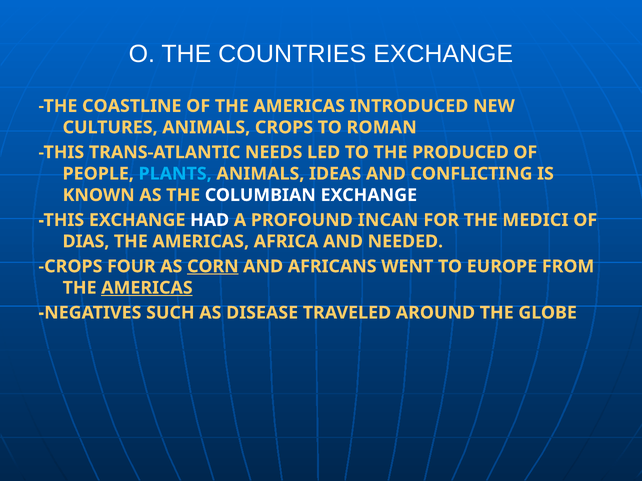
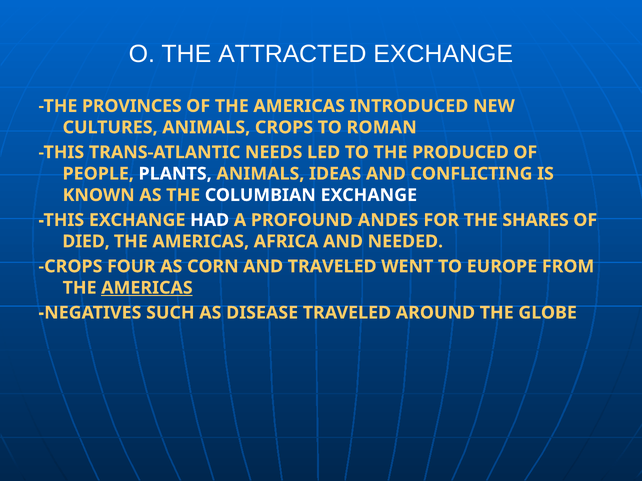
COUNTRIES: COUNTRIES -> ATTRACTED
COASTLINE: COASTLINE -> PROVINCES
PLANTS colour: light blue -> white
INCAN: INCAN -> ANDES
MEDICI: MEDICI -> SHARES
DIAS: DIAS -> DIED
CORN underline: present -> none
AND AFRICANS: AFRICANS -> TRAVELED
